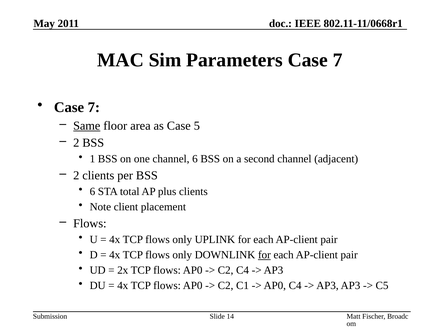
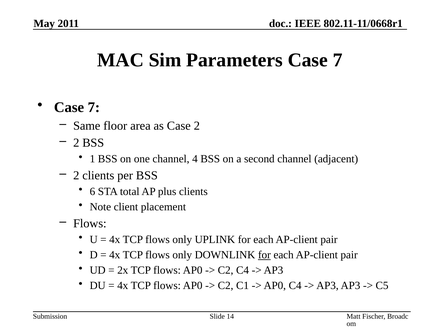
Same underline: present -> none
Case 5: 5 -> 2
channel 6: 6 -> 4
